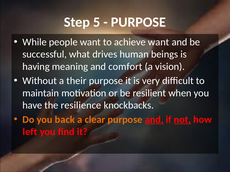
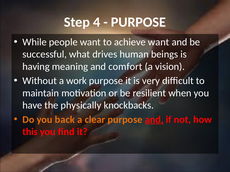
5: 5 -> 4
their: their -> work
resilience: resilience -> physically
not underline: present -> none
left: left -> this
